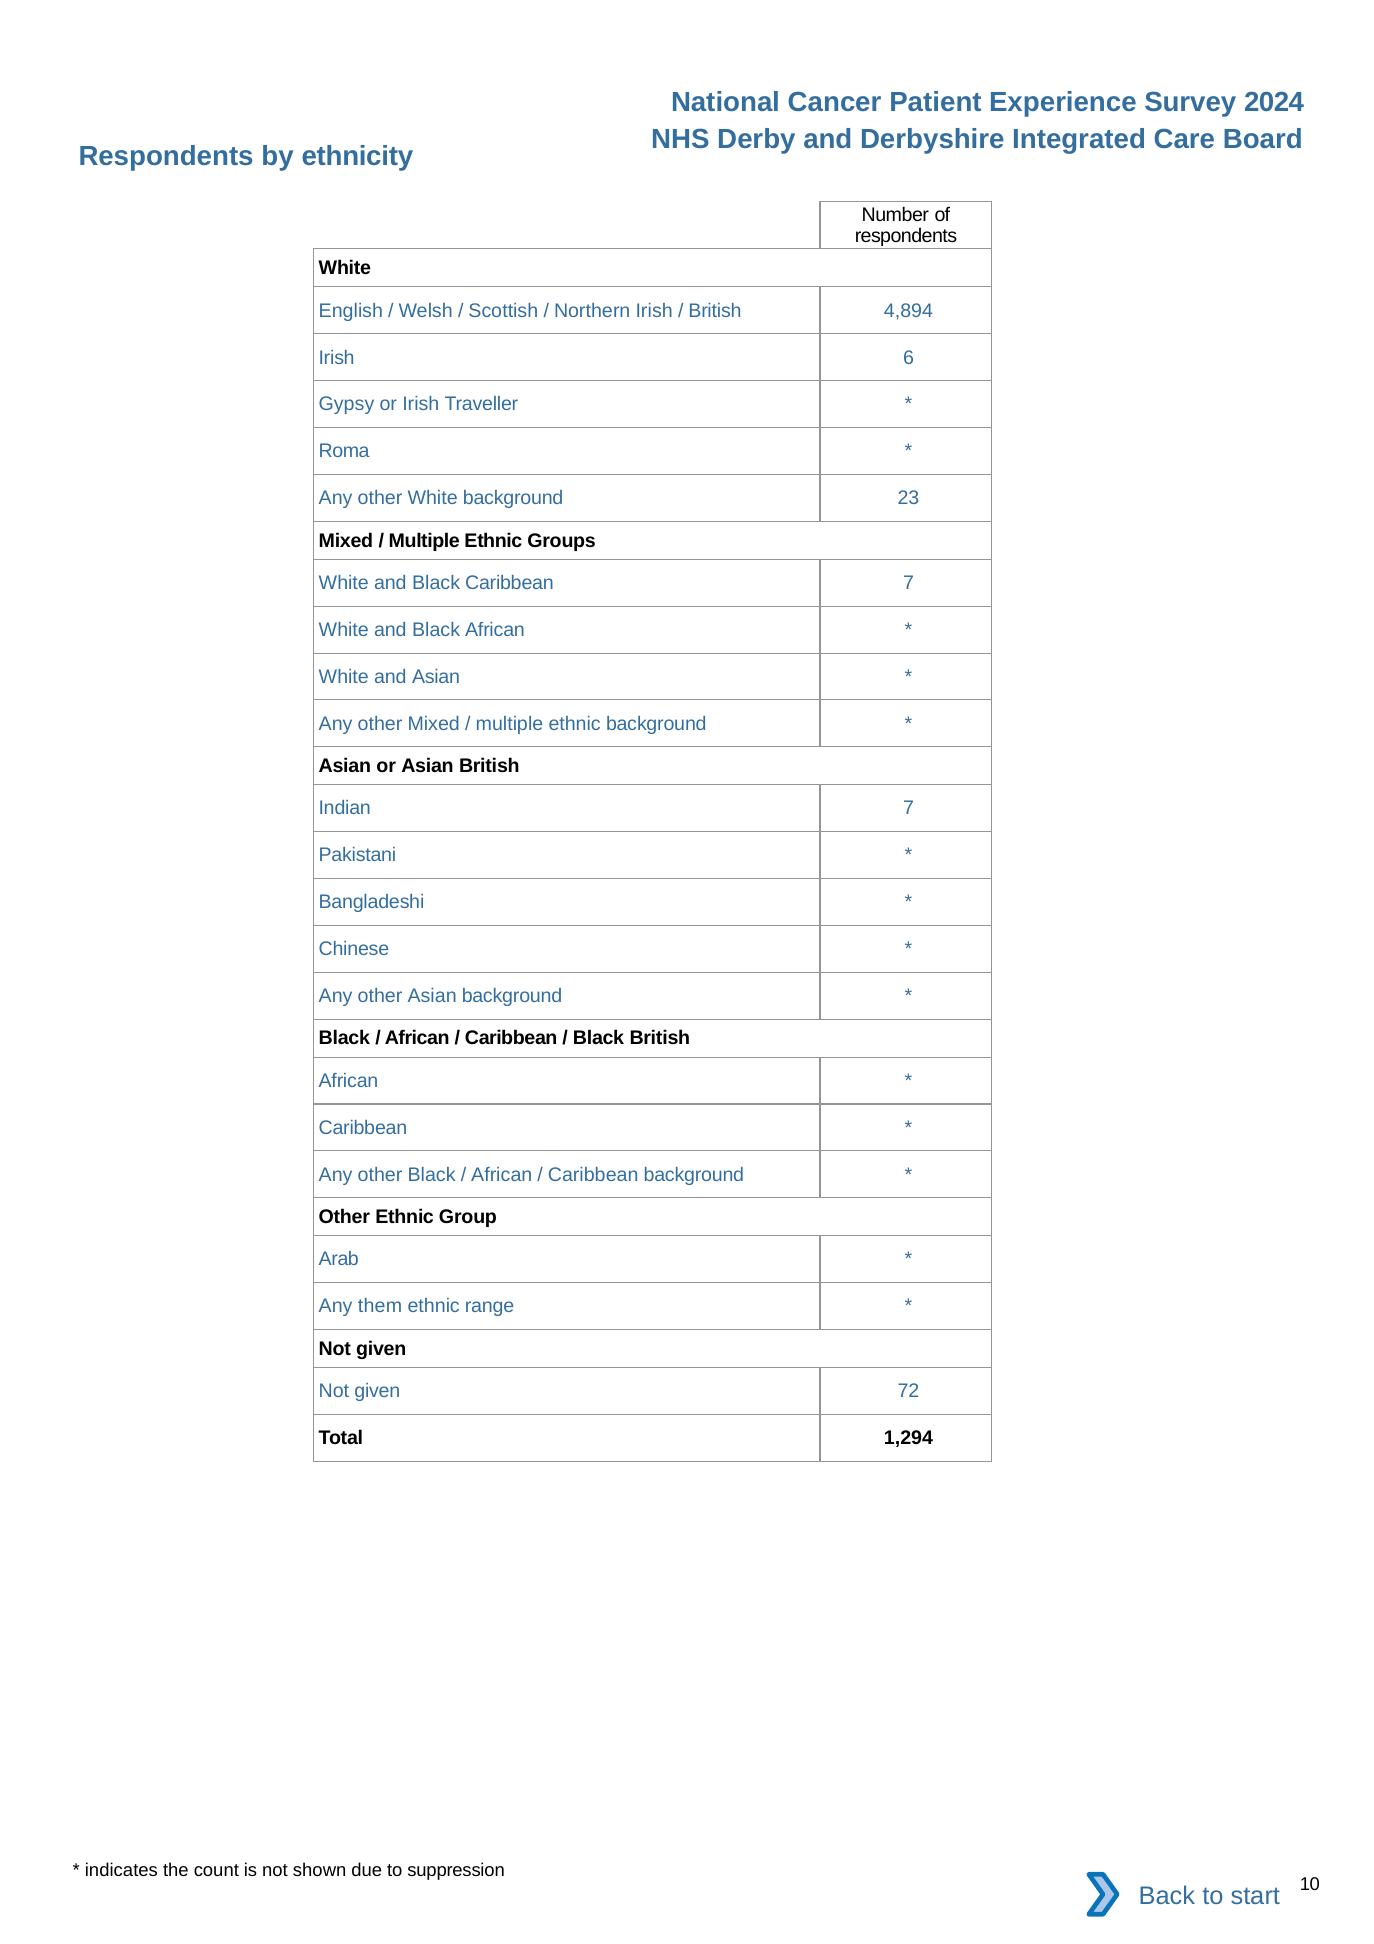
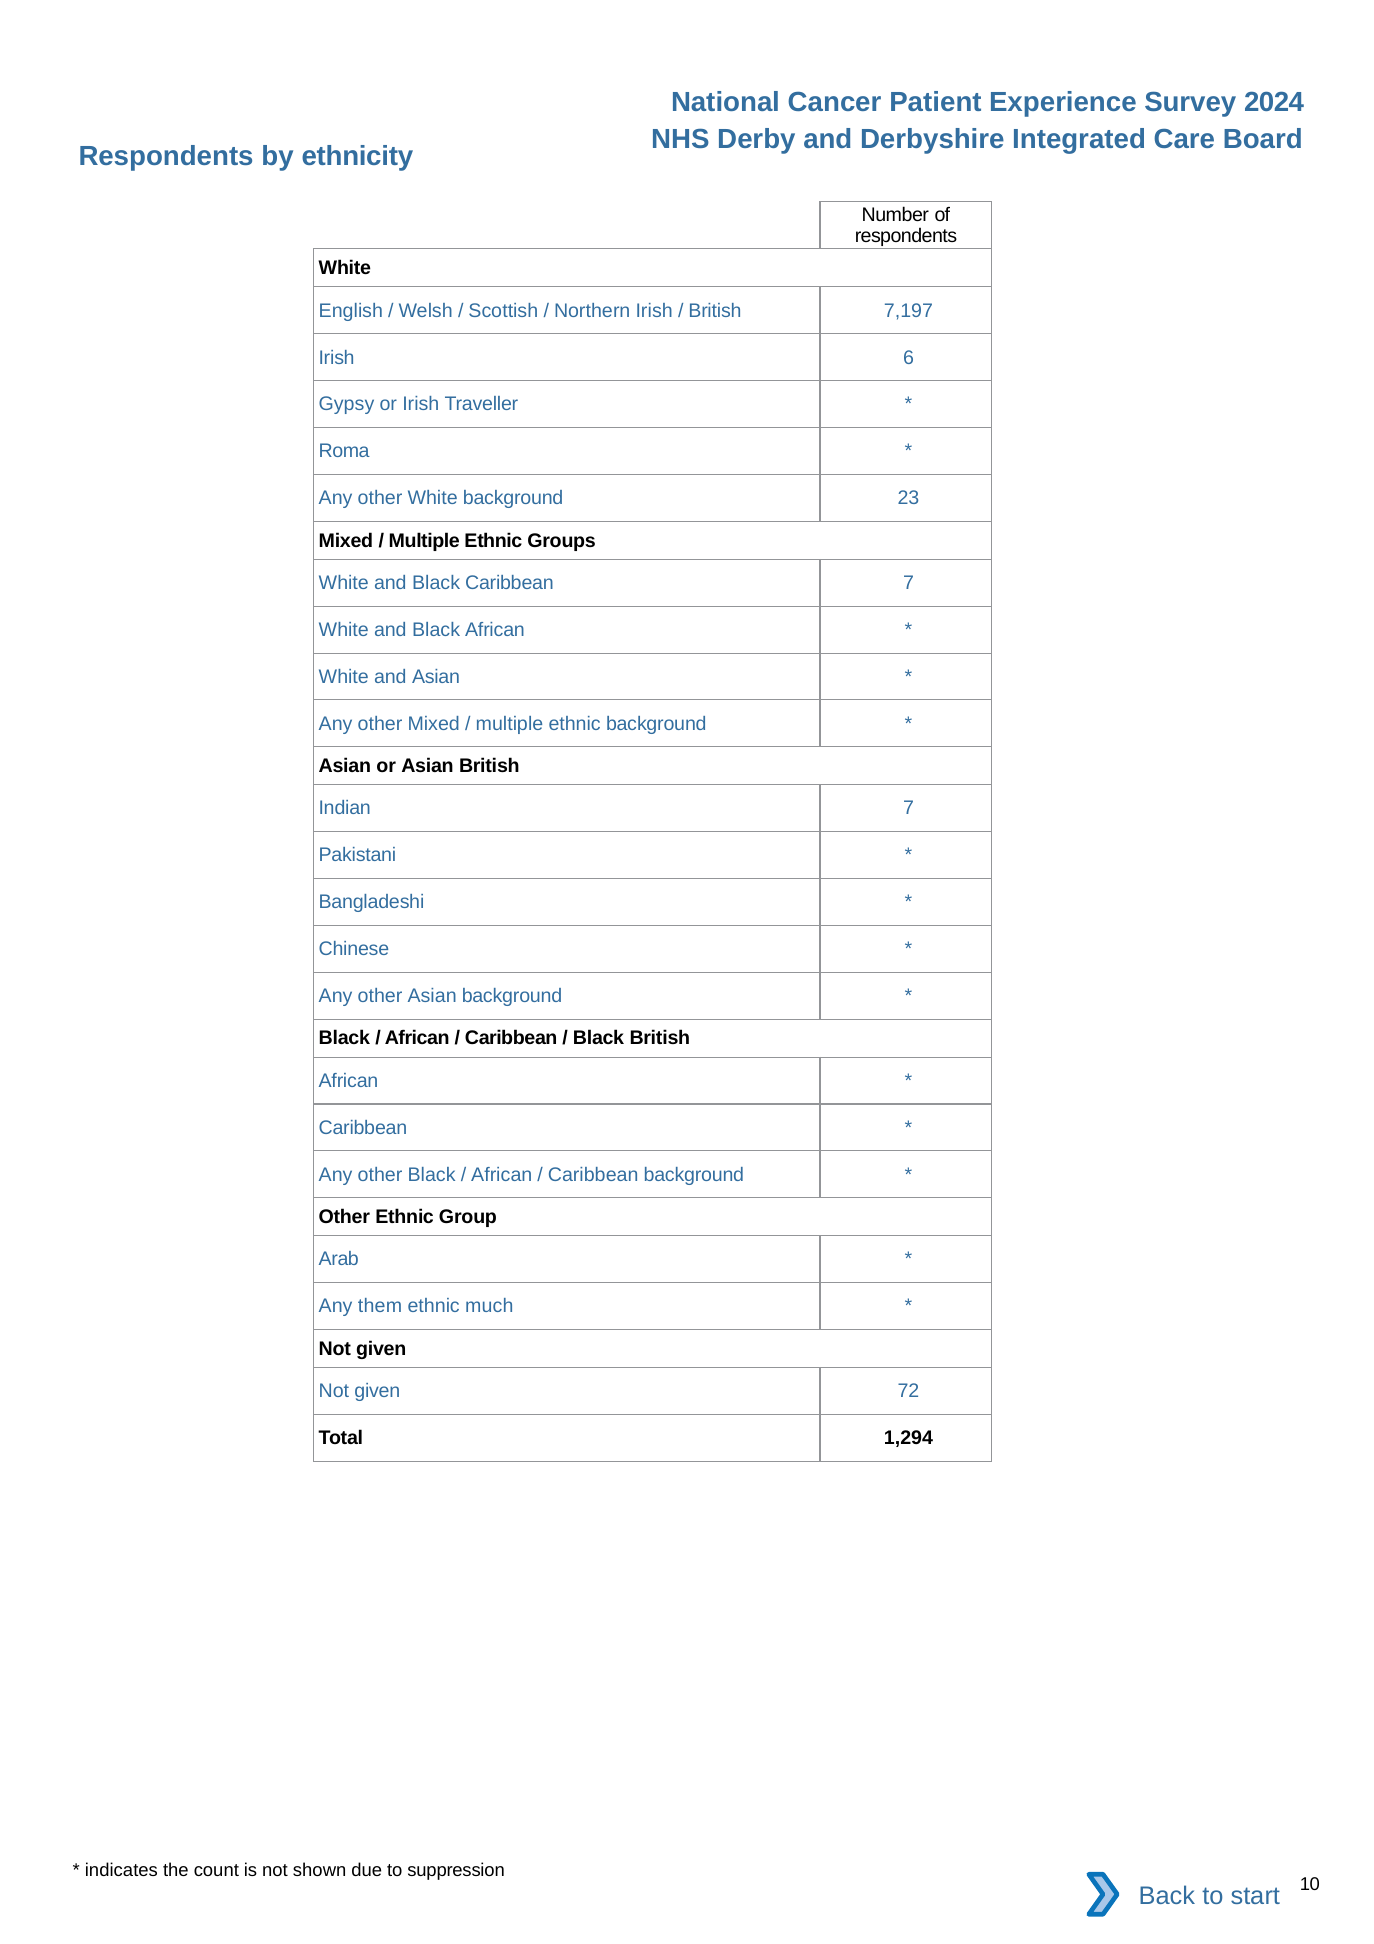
4,894: 4,894 -> 7,197
range: range -> much
